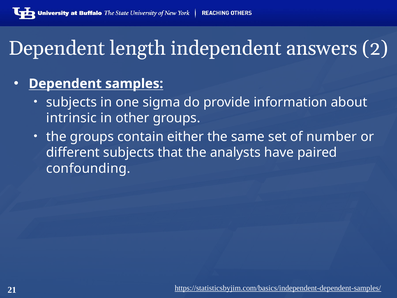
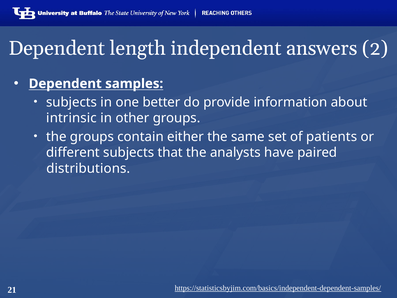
sigma: sigma -> better
number: number -> patients
confounding: confounding -> distributions
